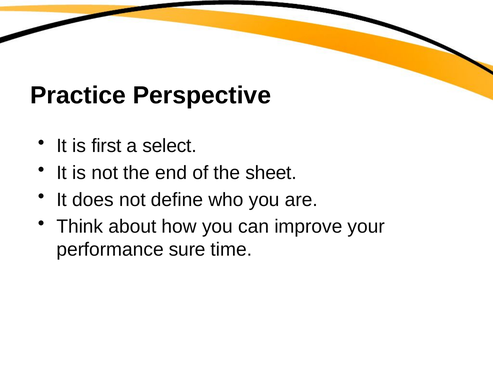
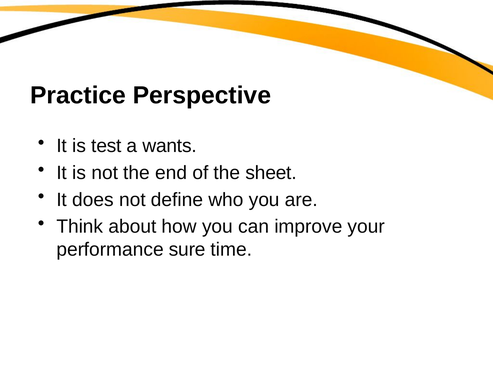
first: first -> test
select: select -> wants
